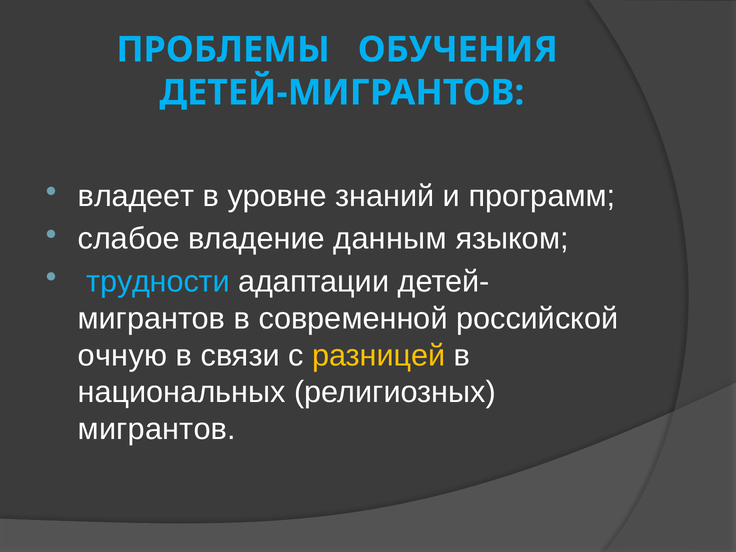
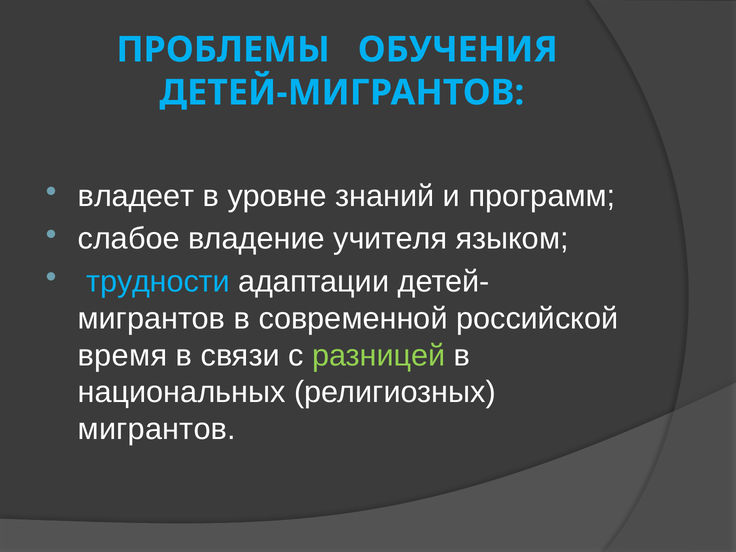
данным: данным -> учителя
очную: очную -> время
разницей colour: yellow -> light green
